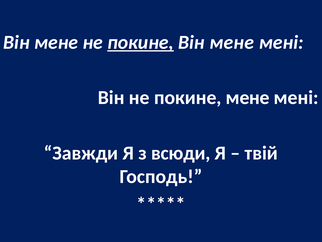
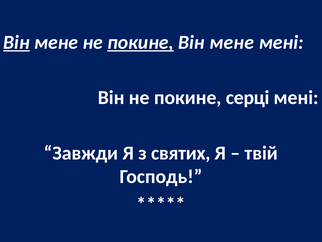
Він at (16, 42) underline: none -> present
покине мене: мене -> серці
всюди: всюди -> святих
